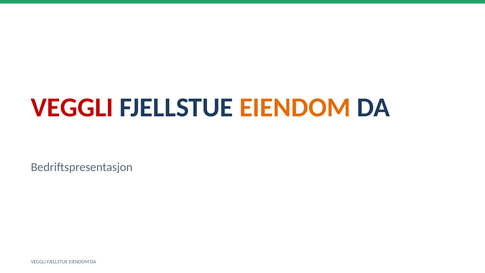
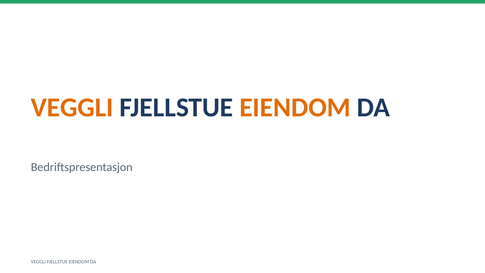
VEGGLI at (72, 108) colour: red -> orange
